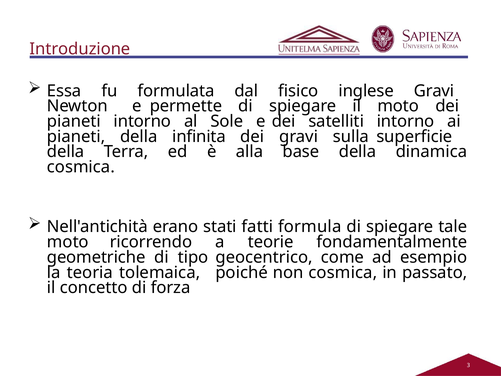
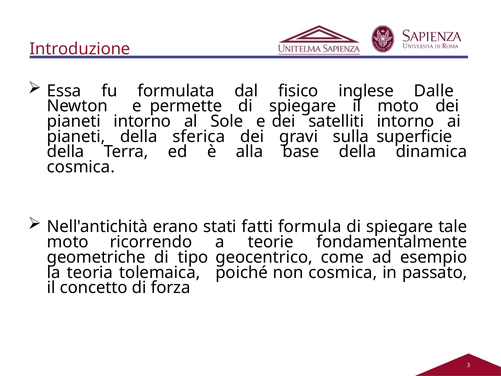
inglese Gravi: Gravi -> Dalle
infinita: infinita -> sferica
